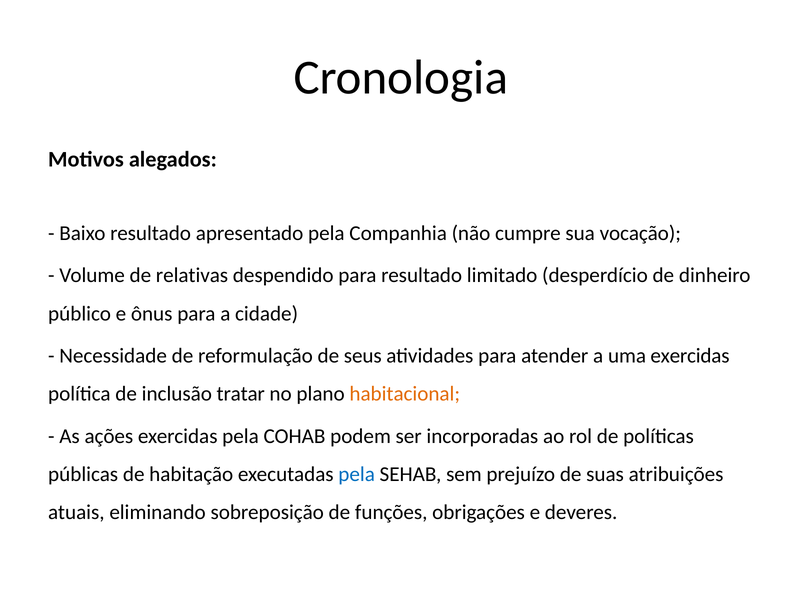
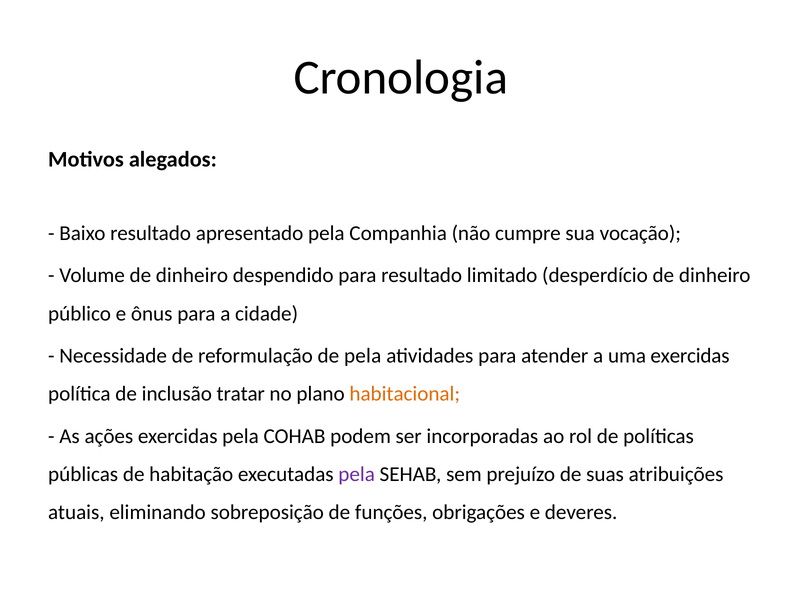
Volume de relativas: relativas -> dinheiro
de seus: seus -> pela
pela at (357, 475) colour: blue -> purple
